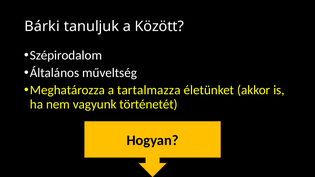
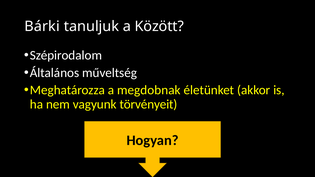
tartalmazza: tartalmazza -> megdobnak
történetét: történetét -> törvényeit
